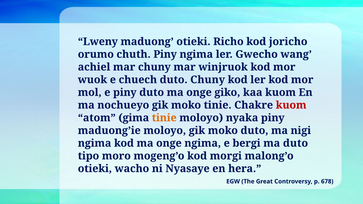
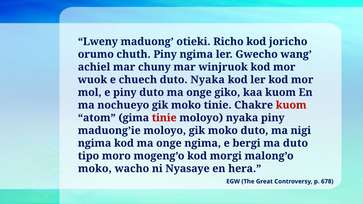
duto Chuny: Chuny -> Nyaka
tinie at (164, 118) colour: orange -> red
otieki at (95, 169): otieki -> moko
